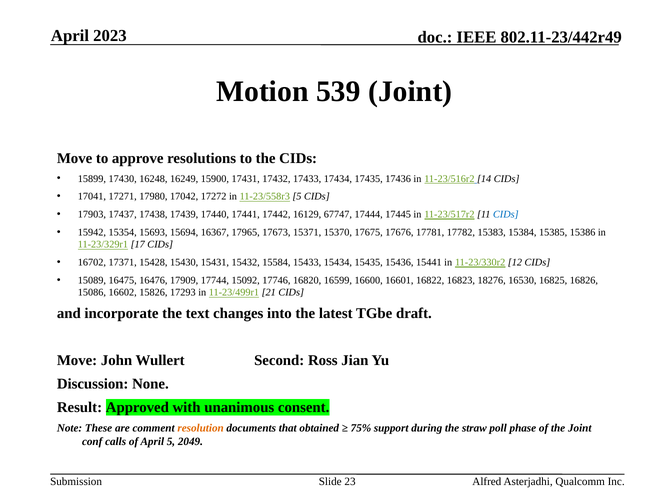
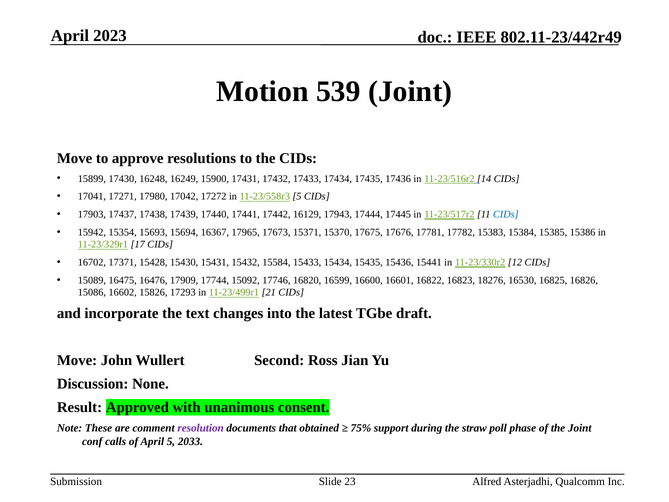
67747: 67747 -> 17943
resolution colour: orange -> purple
2049: 2049 -> 2033
